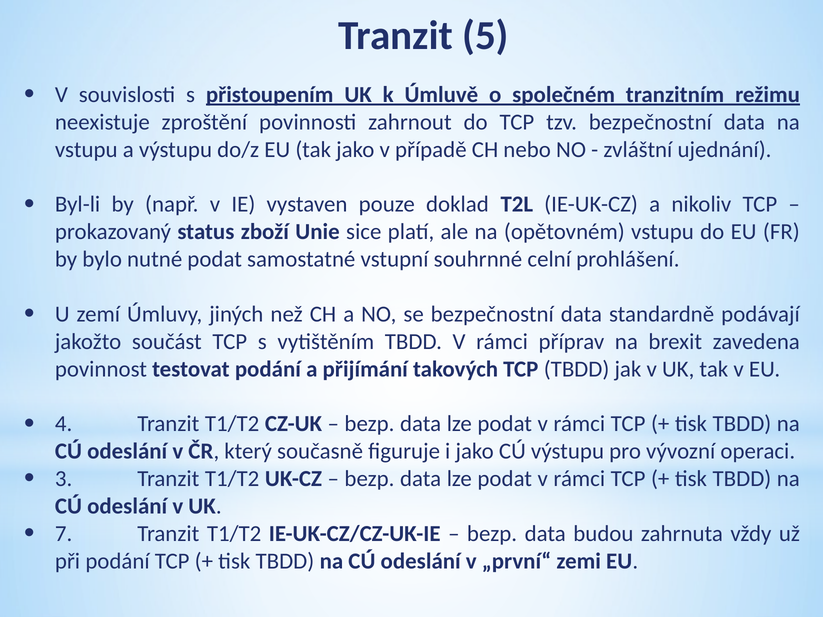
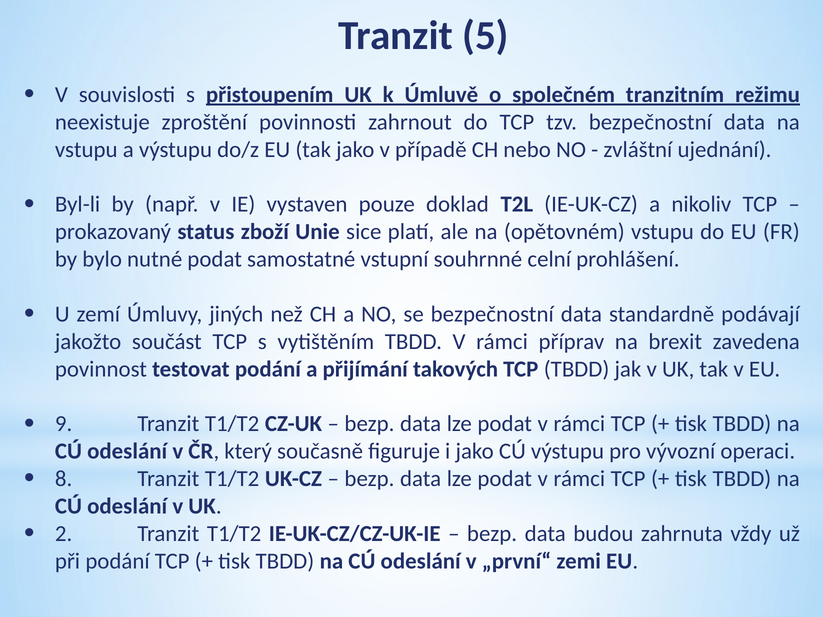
4: 4 -> 9
3: 3 -> 8
7: 7 -> 2
